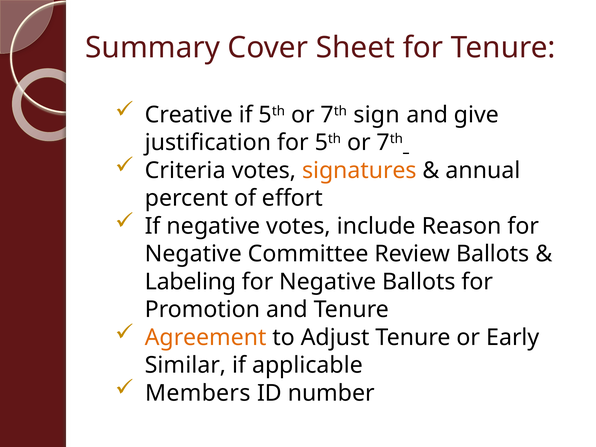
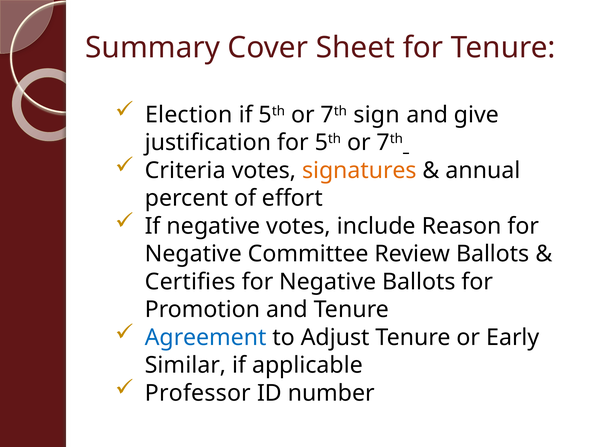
Creative: Creative -> Election
Labeling: Labeling -> Certifies
Agreement colour: orange -> blue
Members: Members -> Professor
